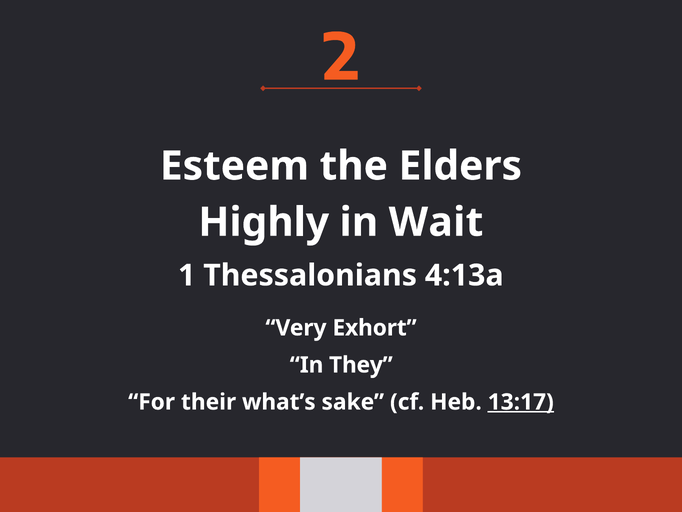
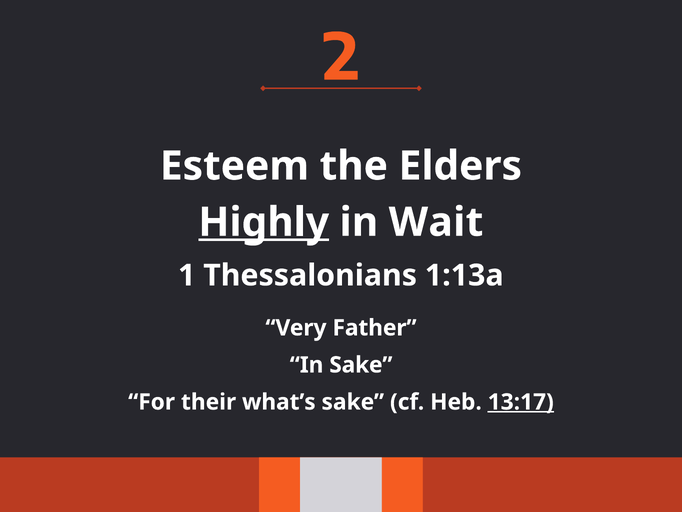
Highly underline: none -> present
4:13a: 4:13a -> 1:13a
Exhort: Exhort -> Father
In They: They -> Sake
